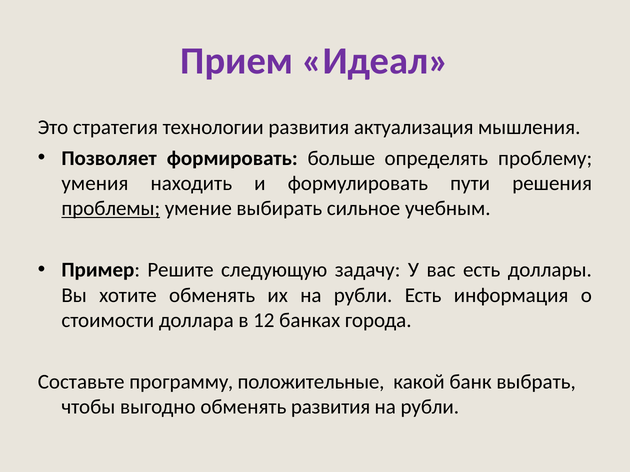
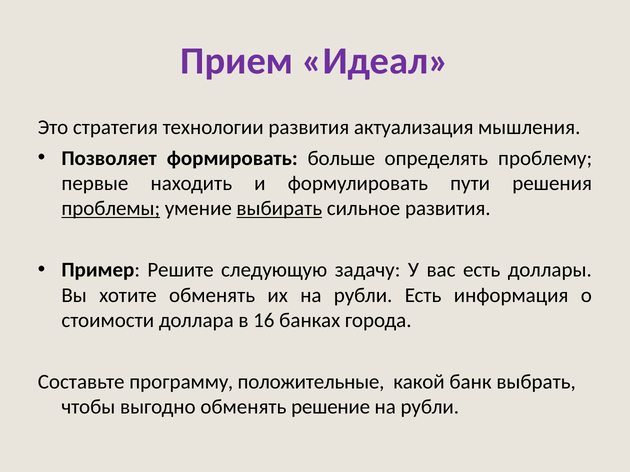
умения: умения -> первые
выбирать underline: none -> present
сильное учебным: учебным -> развития
12: 12 -> 16
обменять развития: развития -> решение
